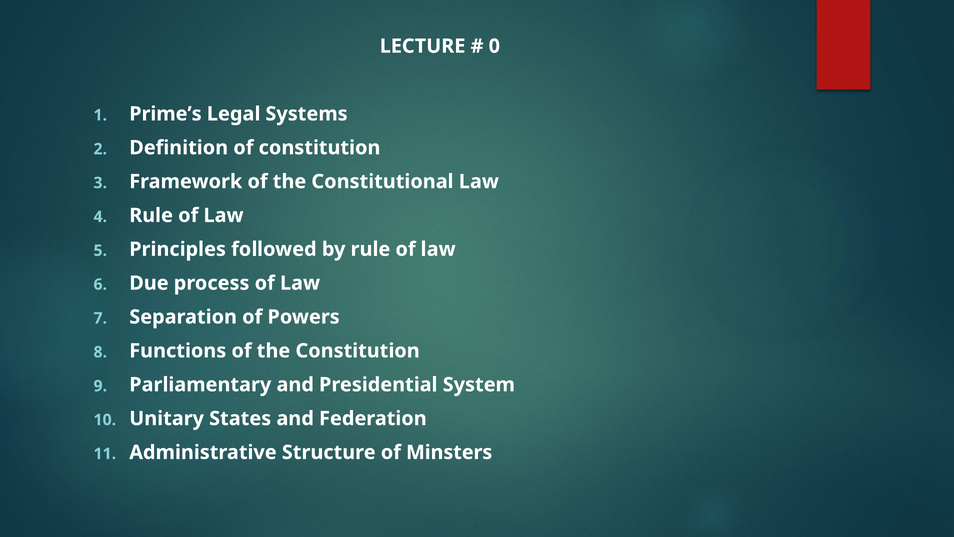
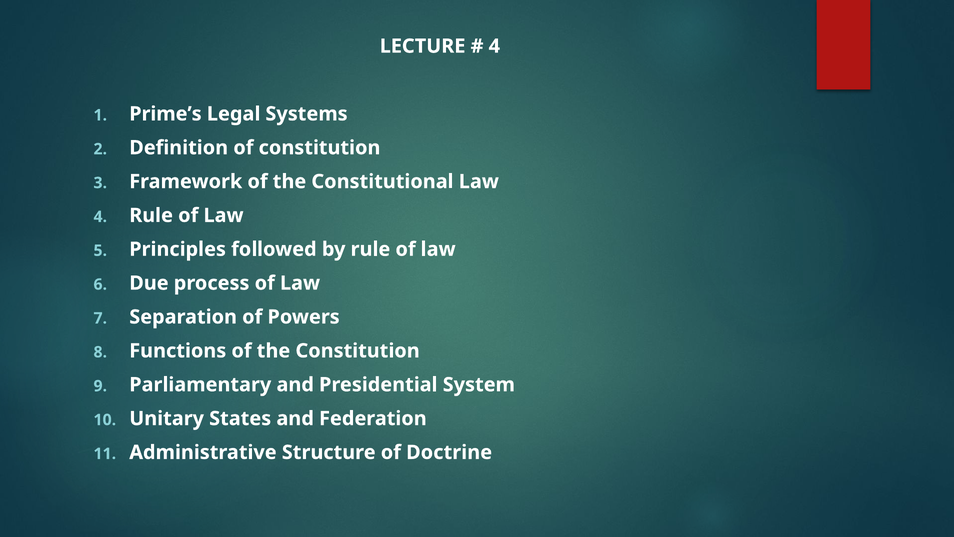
0 at (494, 46): 0 -> 4
Minsters: Minsters -> Doctrine
